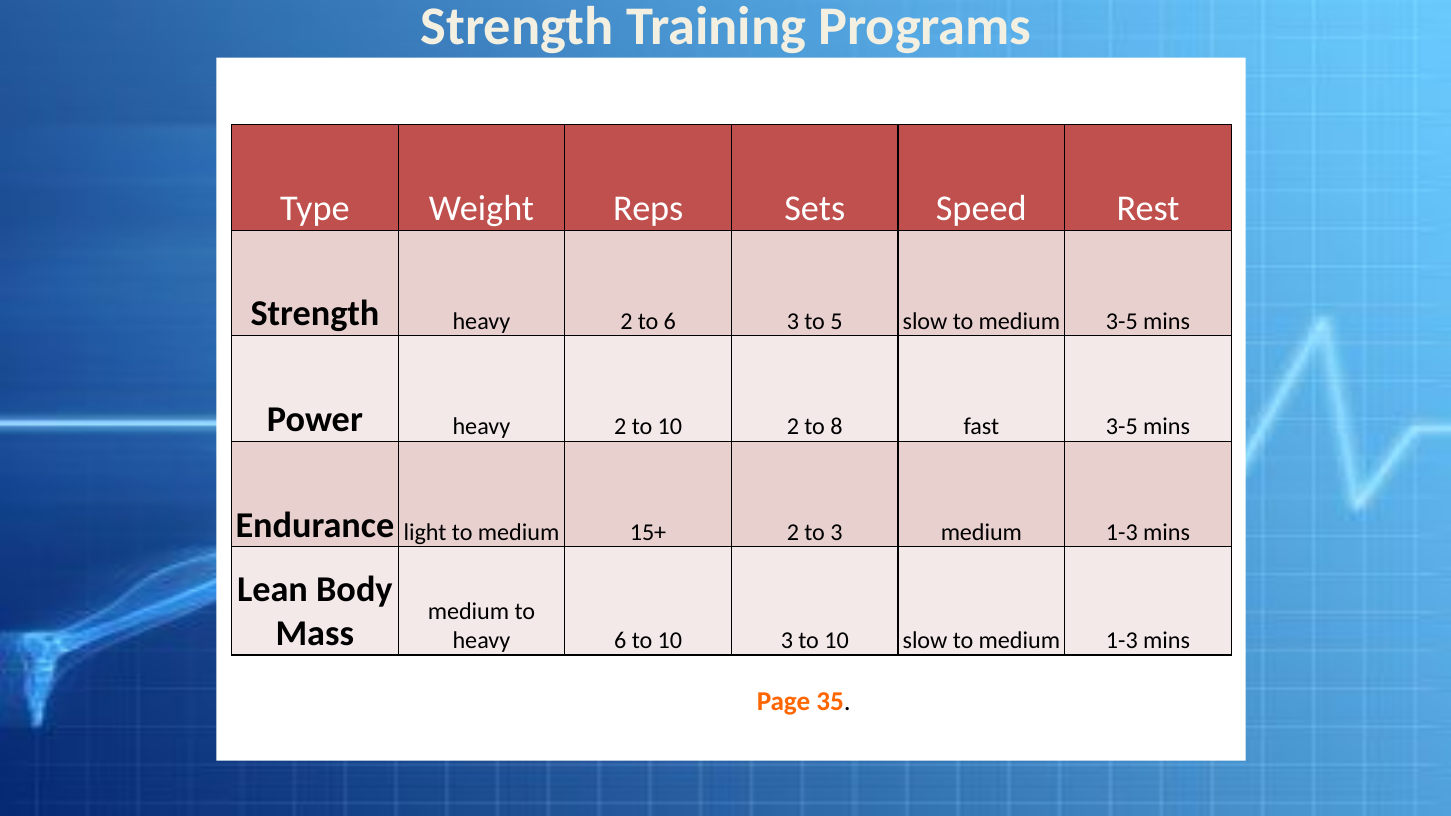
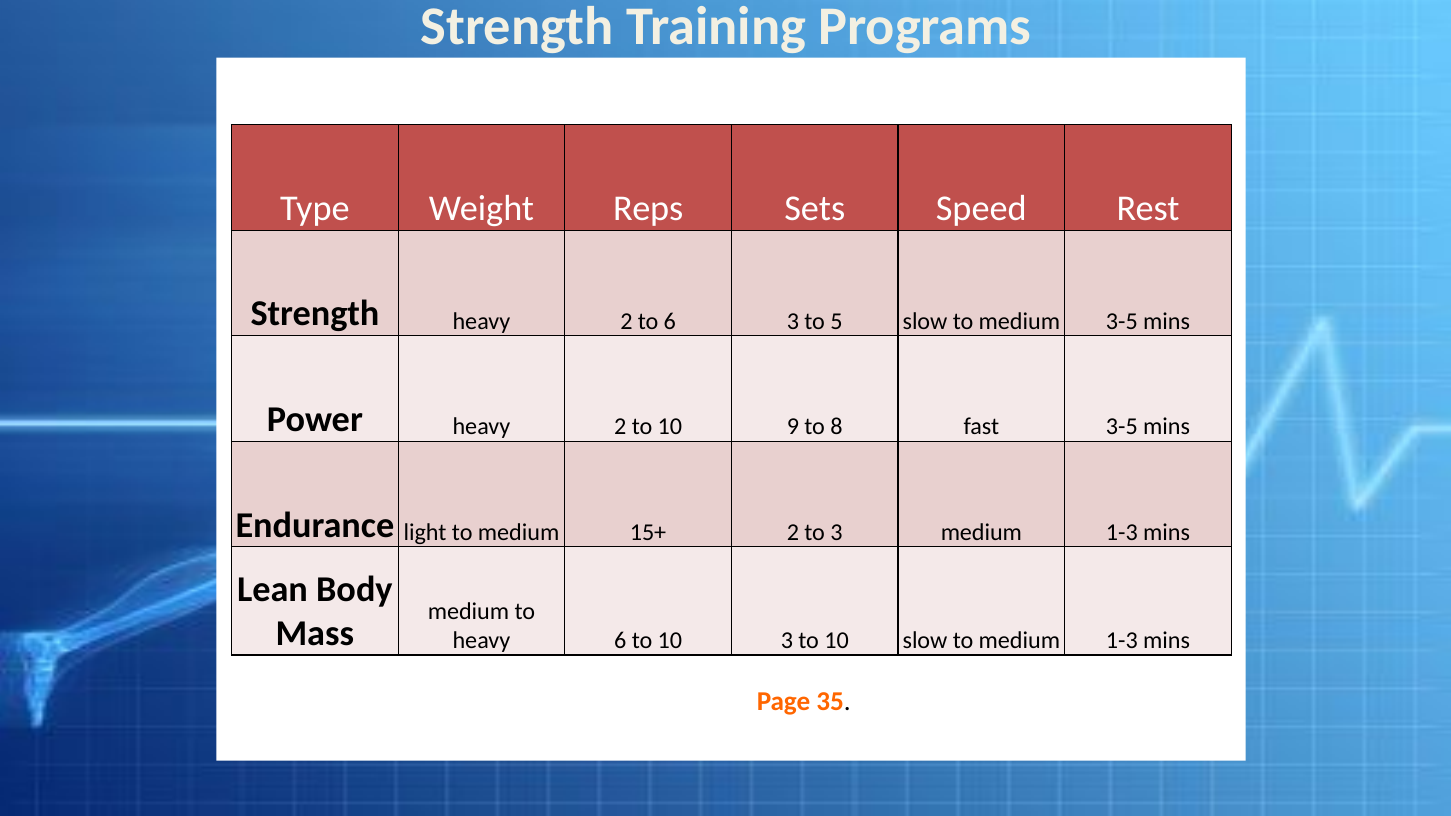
10 2: 2 -> 9
